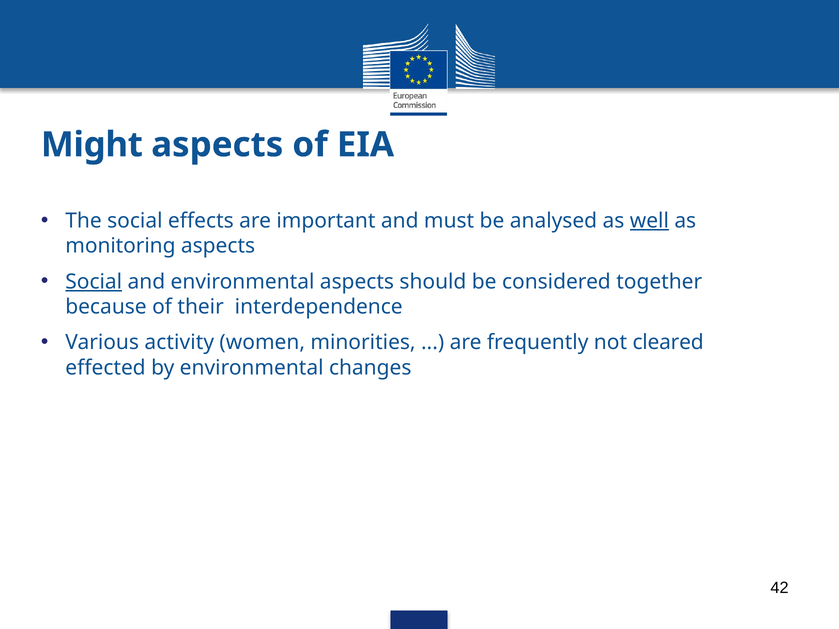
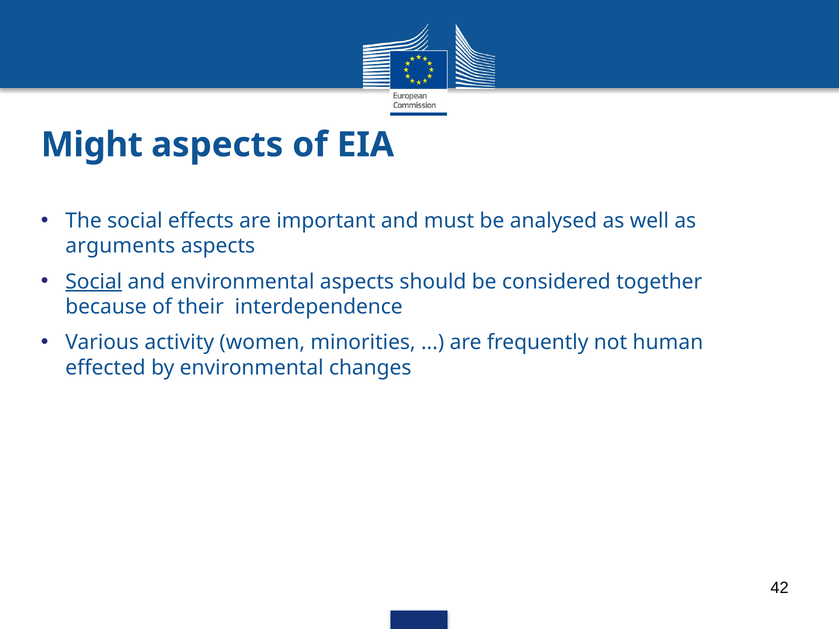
well underline: present -> none
monitoring: monitoring -> arguments
cleared: cleared -> human
